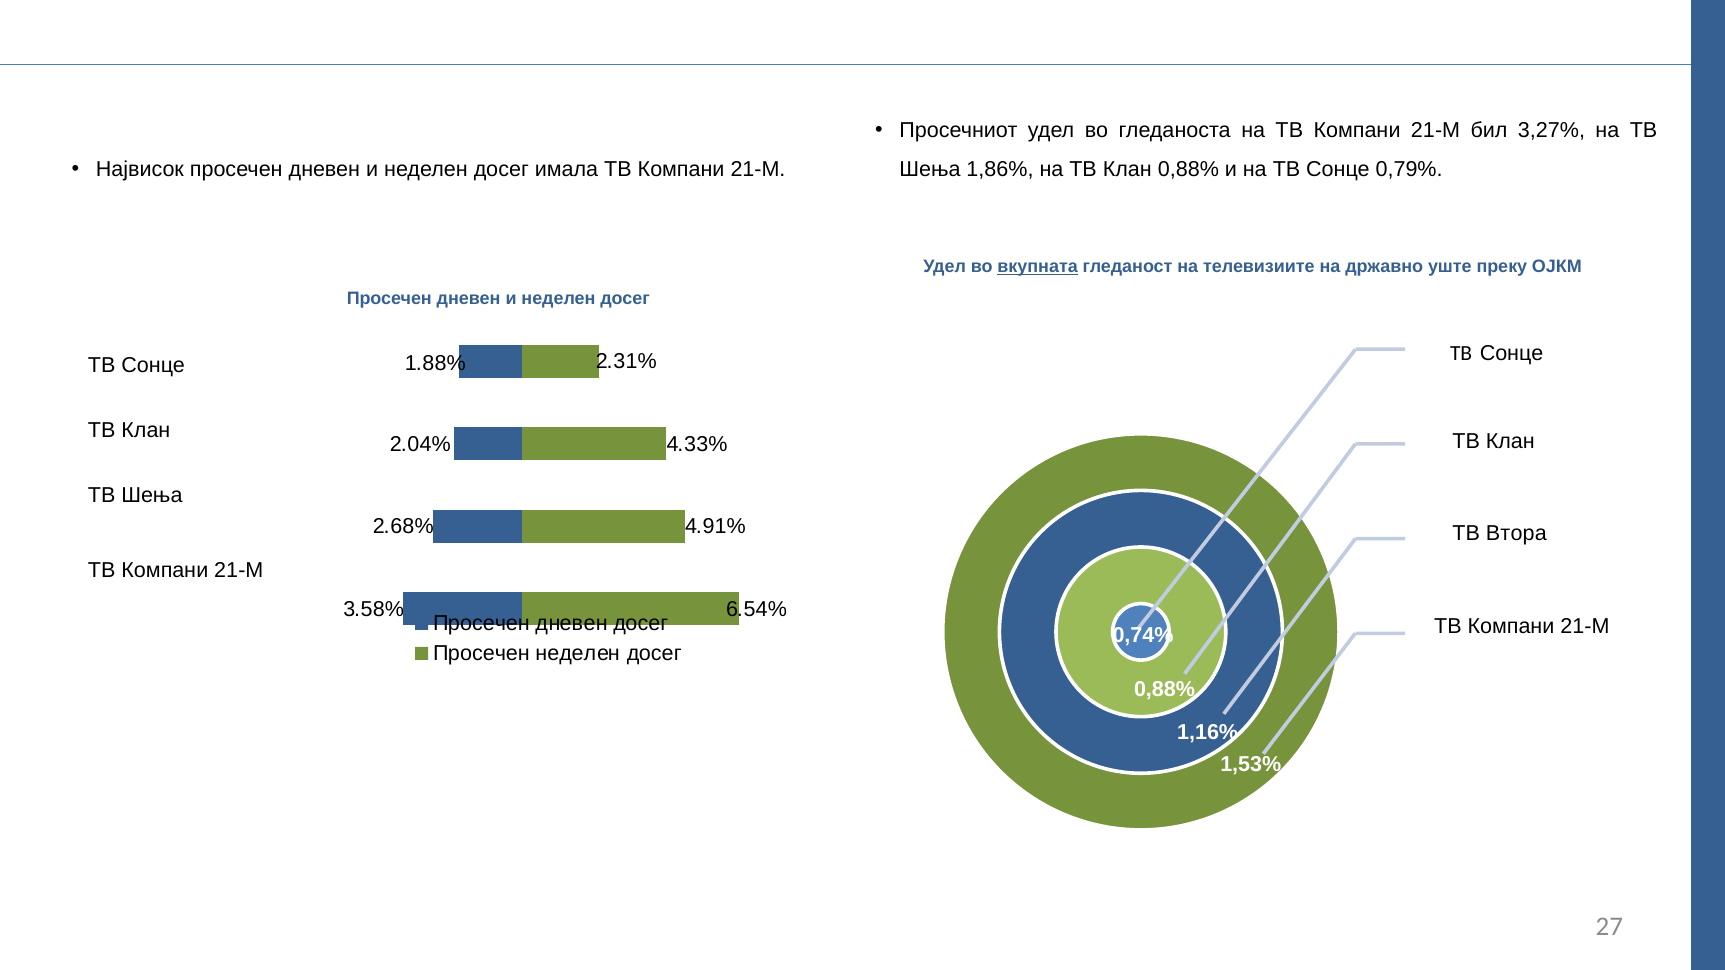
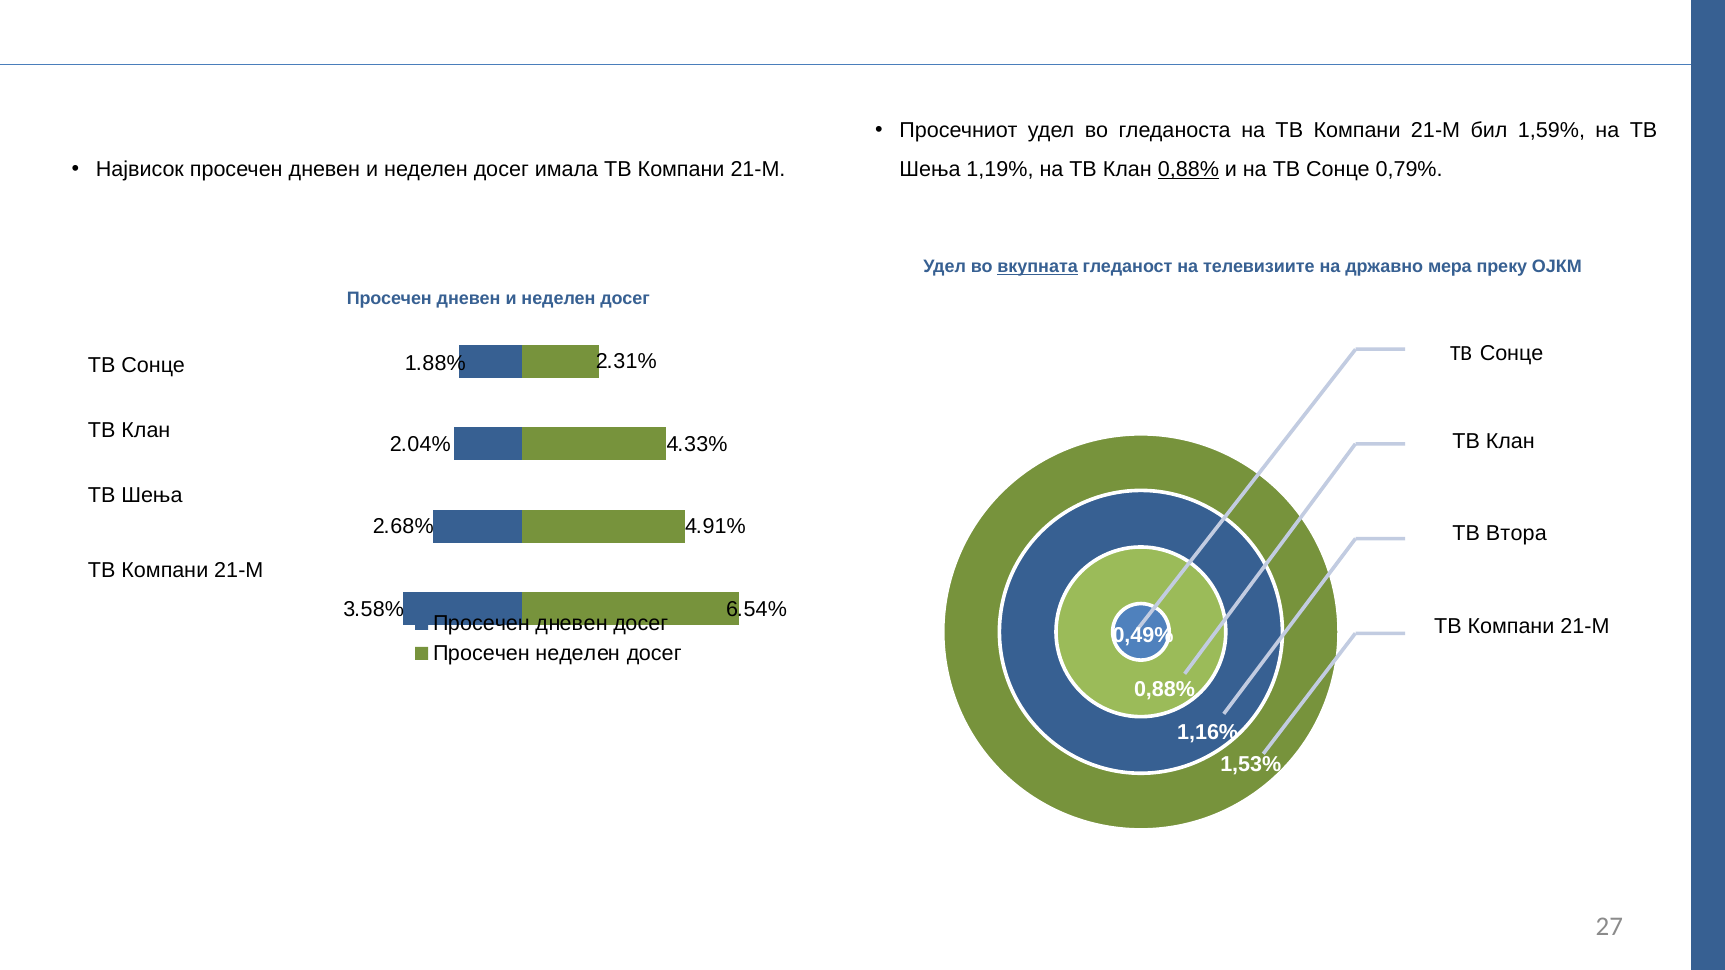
3,27%: 3,27% -> 1,59%
1,86%: 1,86% -> 1,19%
0,88% at (1188, 170) underline: none -> present
уште: уште -> мера
0,74%: 0,74% -> 0,49%
